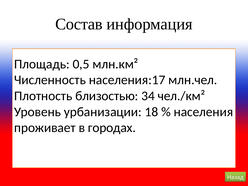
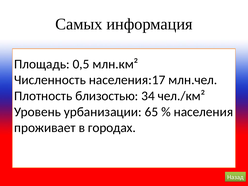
Состав: Состав -> Самых
18: 18 -> 65
